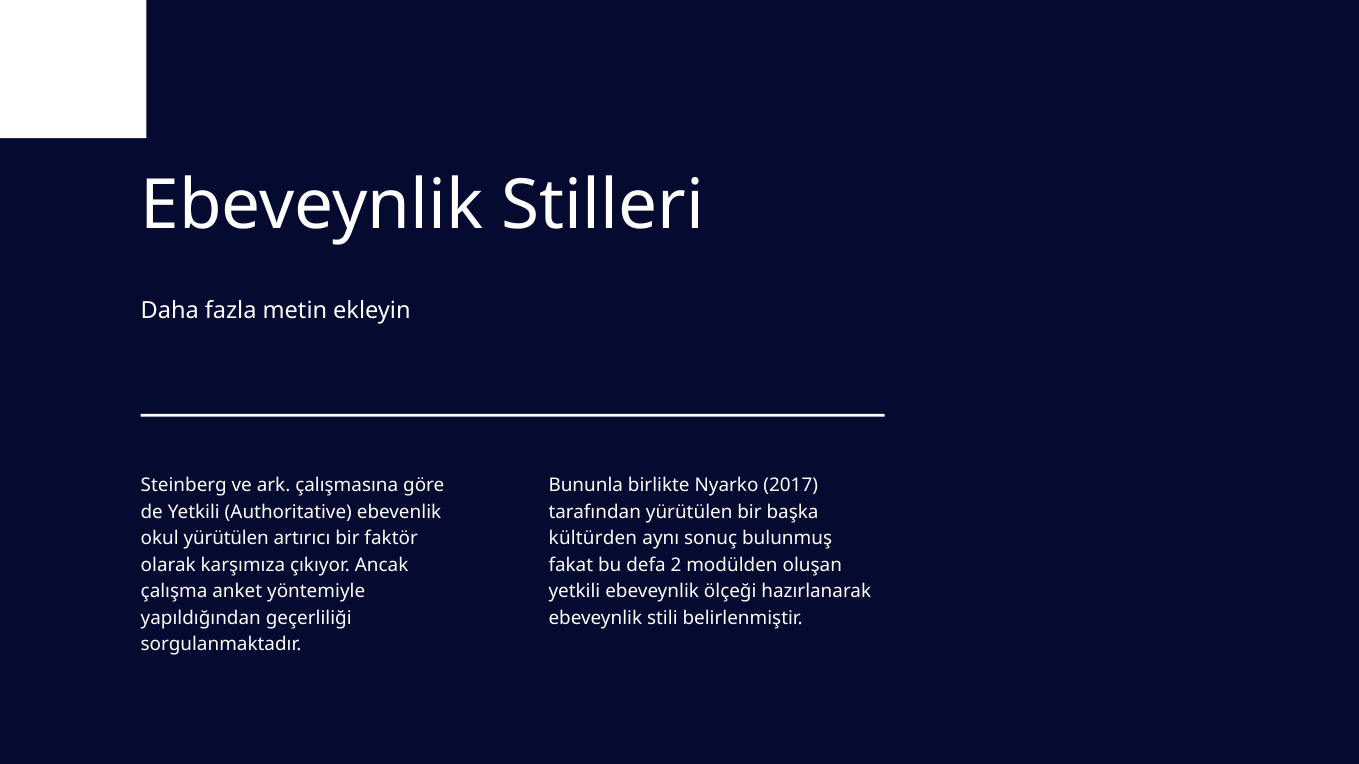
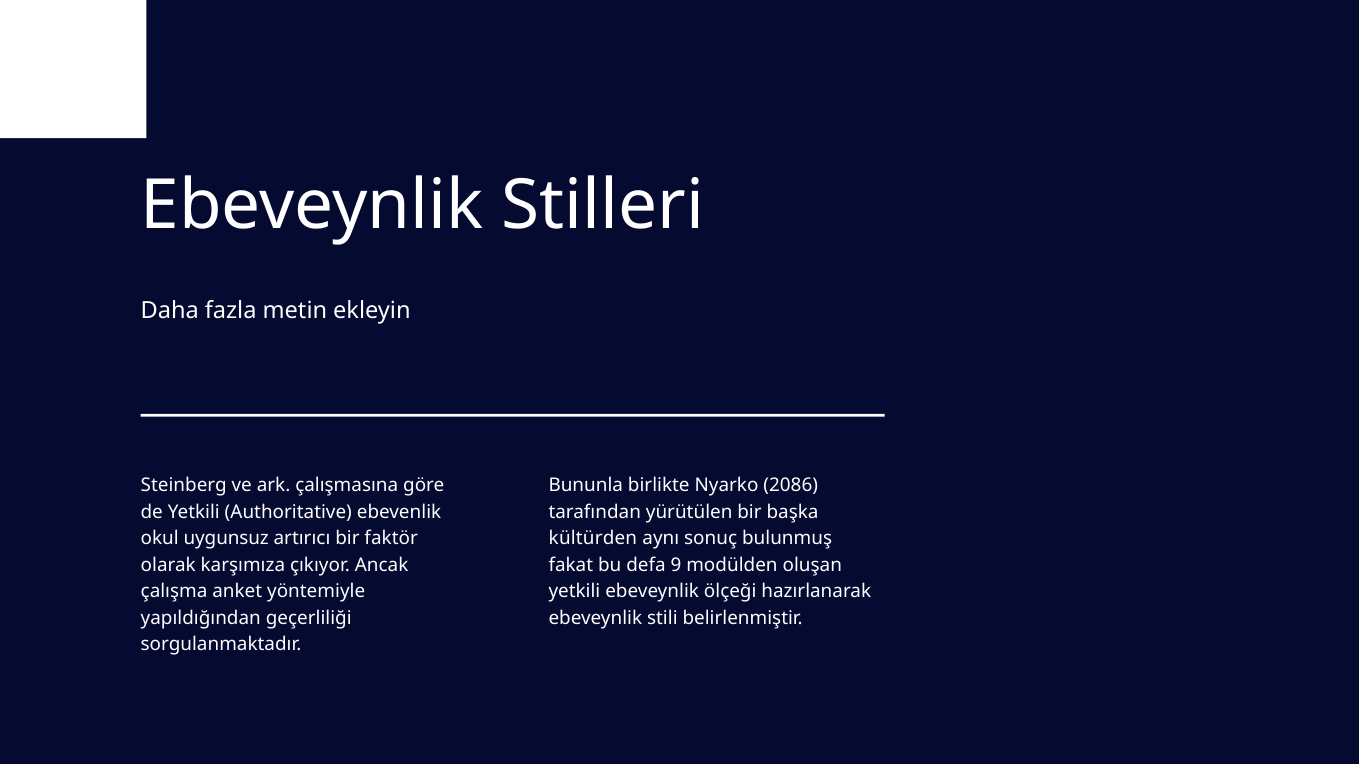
2017: 2017 -> 2086
okul yürütülen: yürütülen -> uygunsuz
2: 2 -> 9
